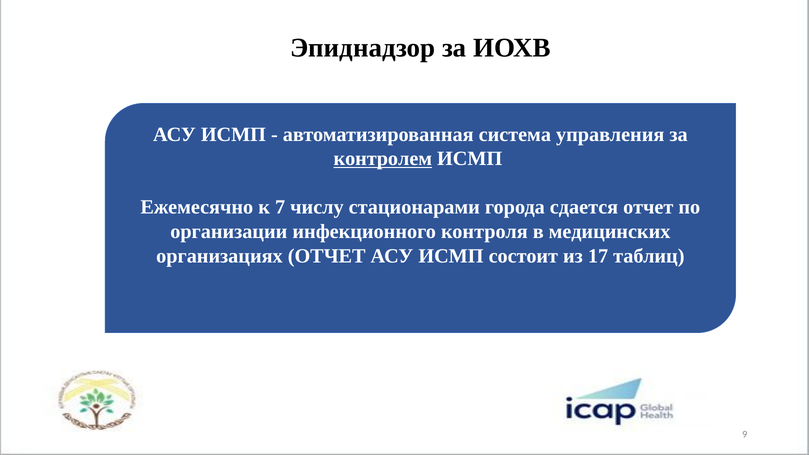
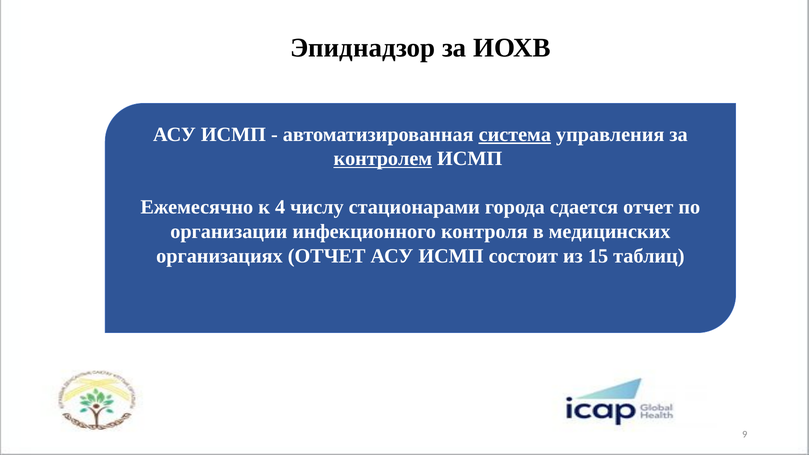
система underline: none -> present
7: 7 -> 4
17: 17 -> 15
